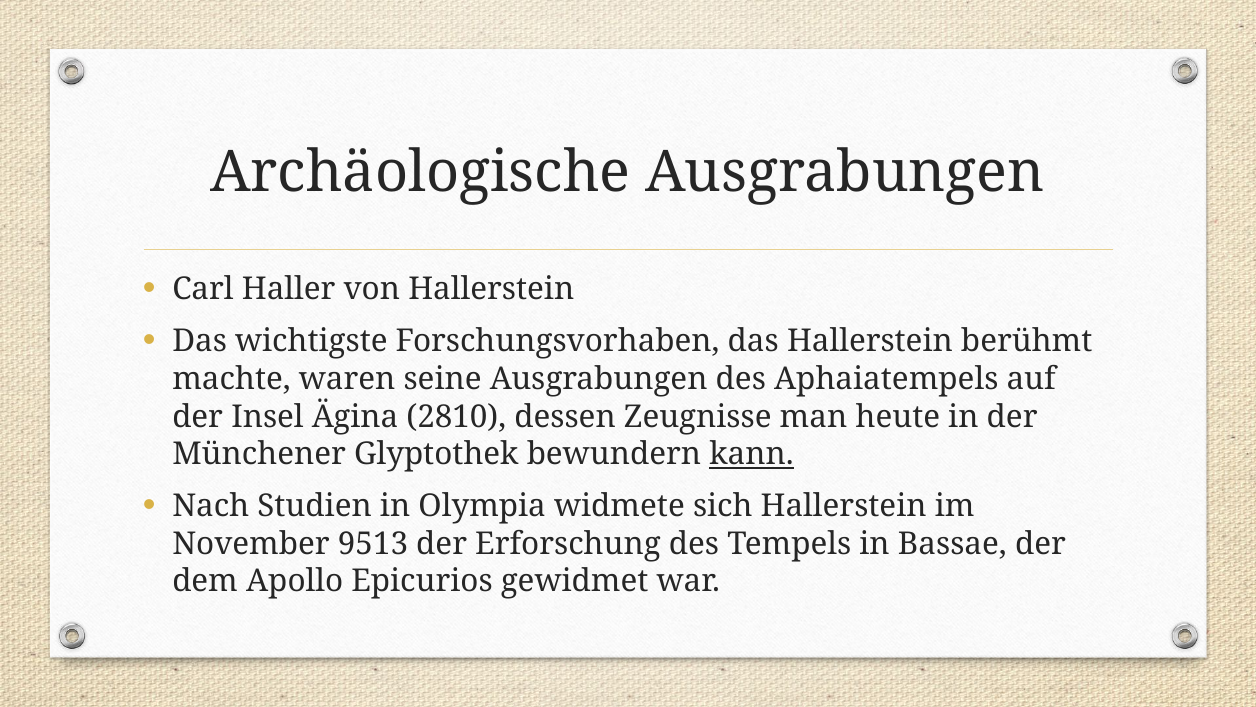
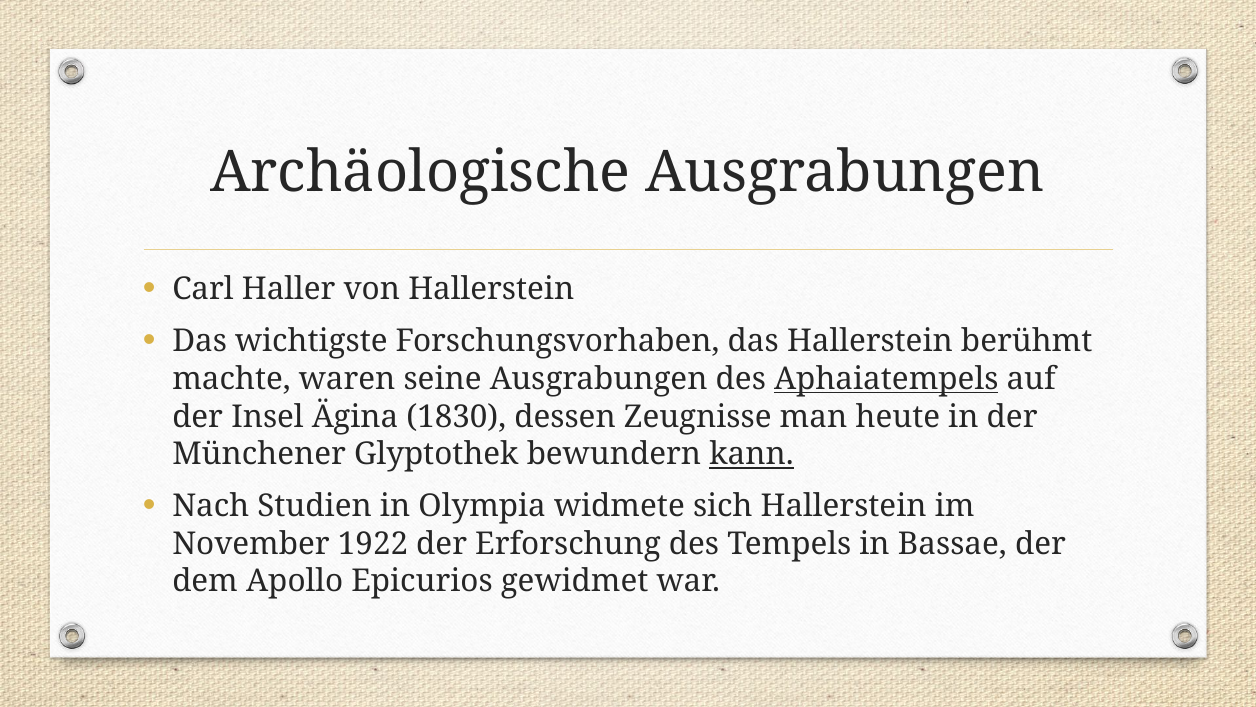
Aphaiatempels underline: none -> present
2810: 2810 -> 1830
9513: 9513 -> 1922
